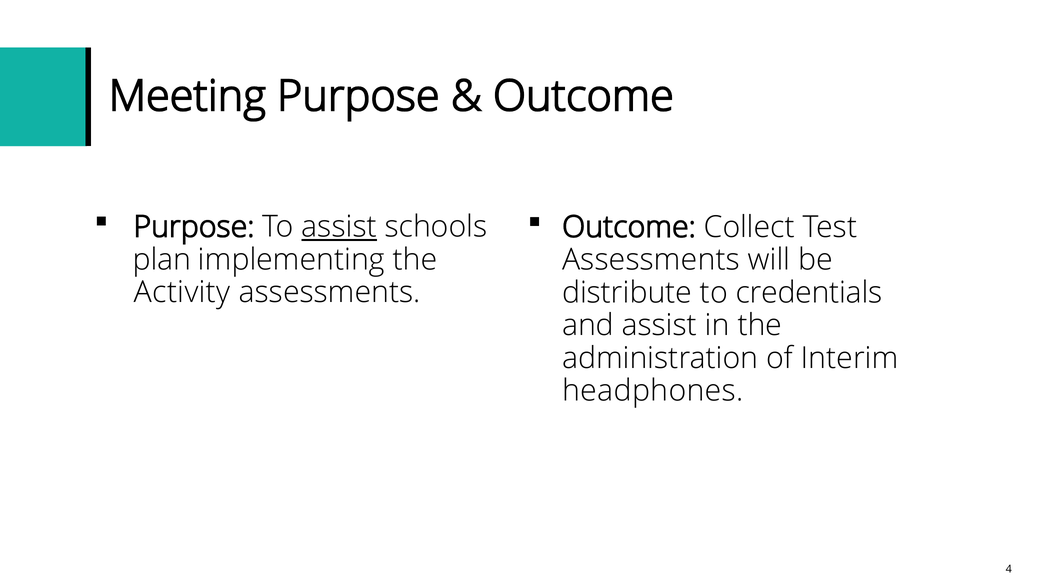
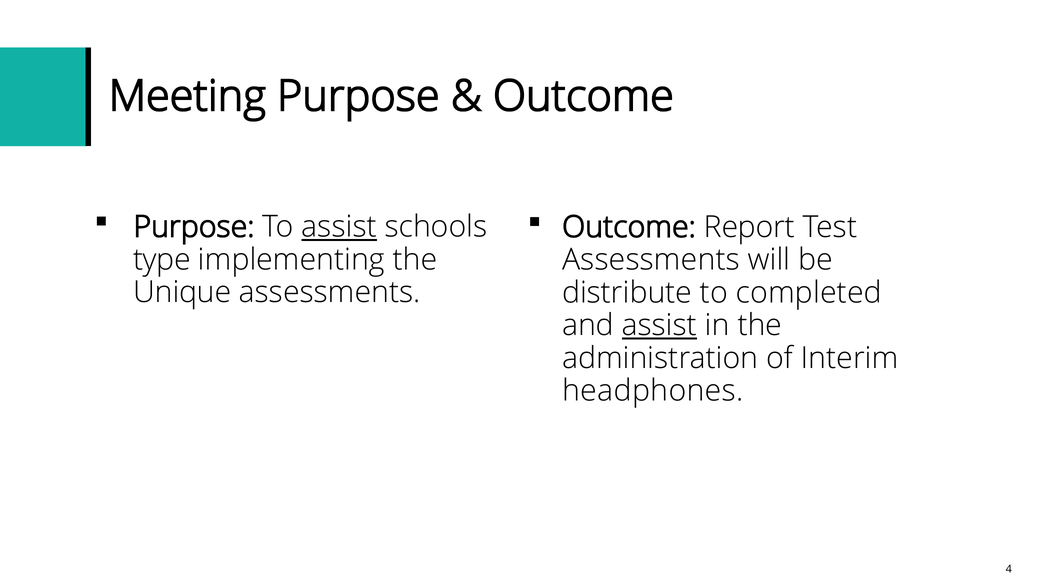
Collect: Collect -> Report
plan: plan -> type
Activity: Activity -> Unique
credentials: credentials -> completed
assist at (659, 325) underline: none -> present
